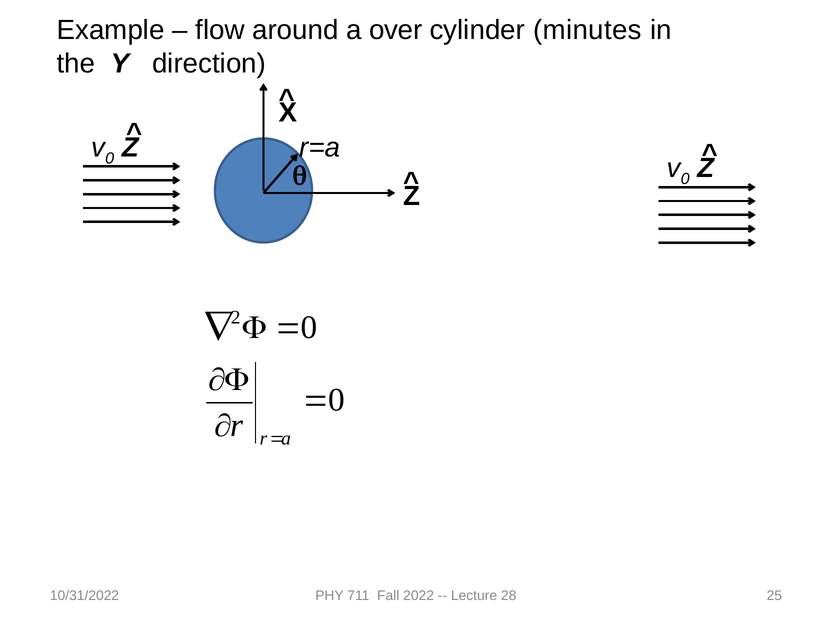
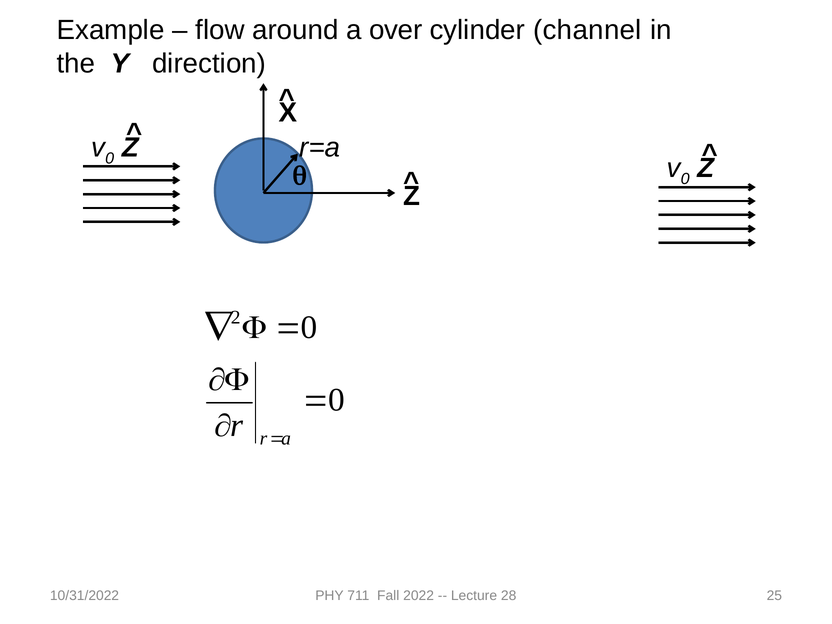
minutes: minutes -> channel
